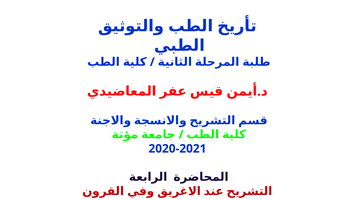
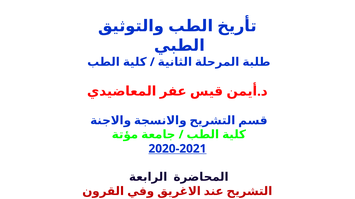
2020-2021 underline: none -> present
